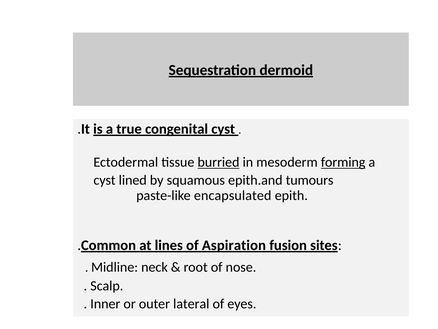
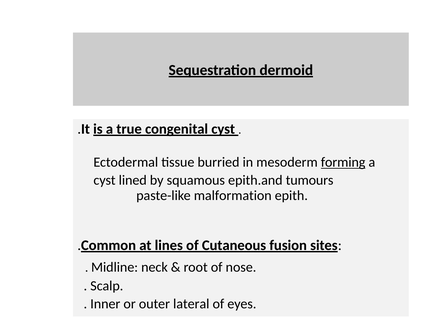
burried underline: present -> none
encapsulated: encapsulated -> malformation
Aspiration: Aspiration -> Cutaneous
